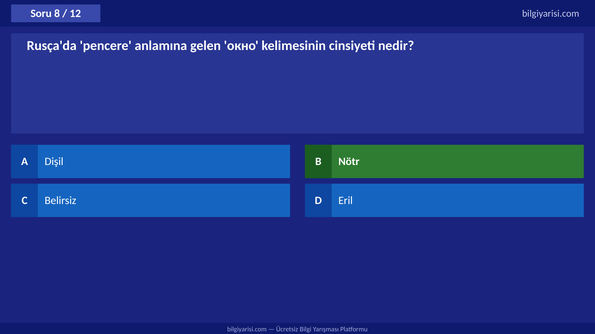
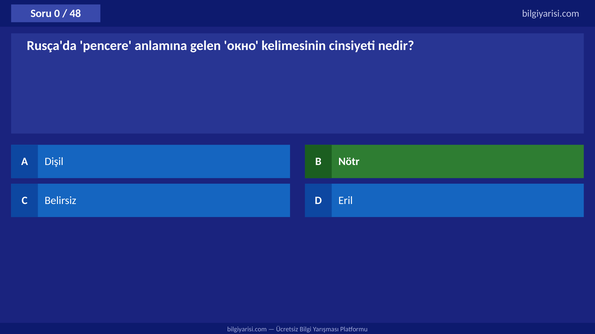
8: 8 -> 0
12: 12 -> 48
